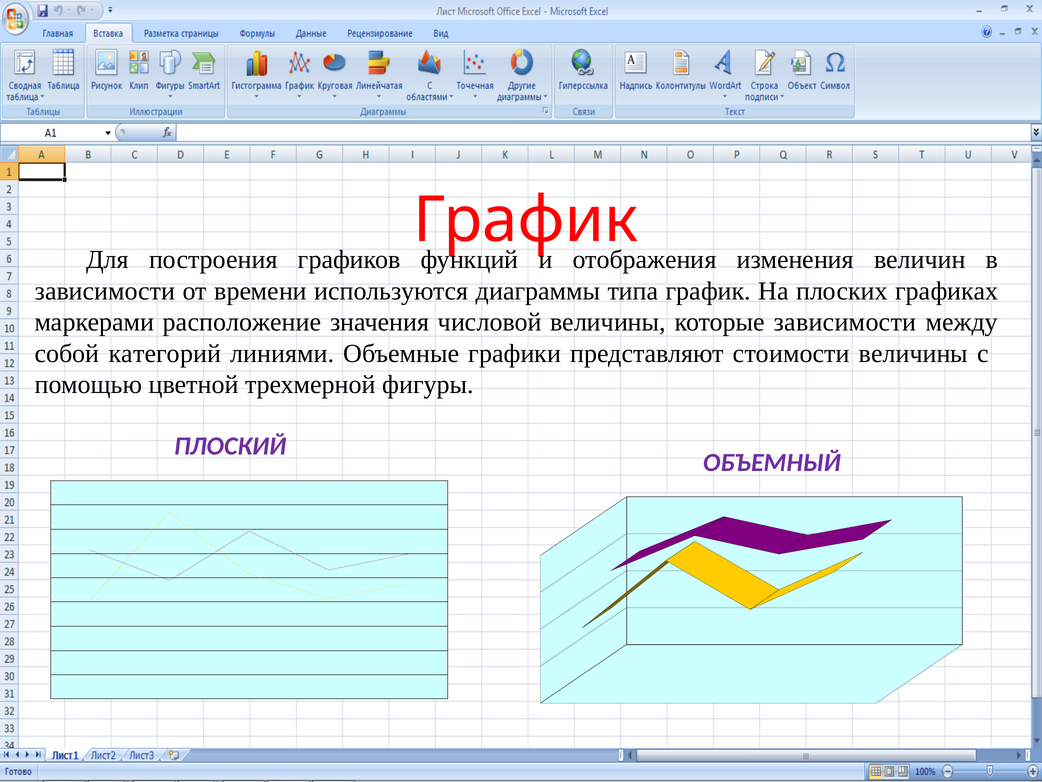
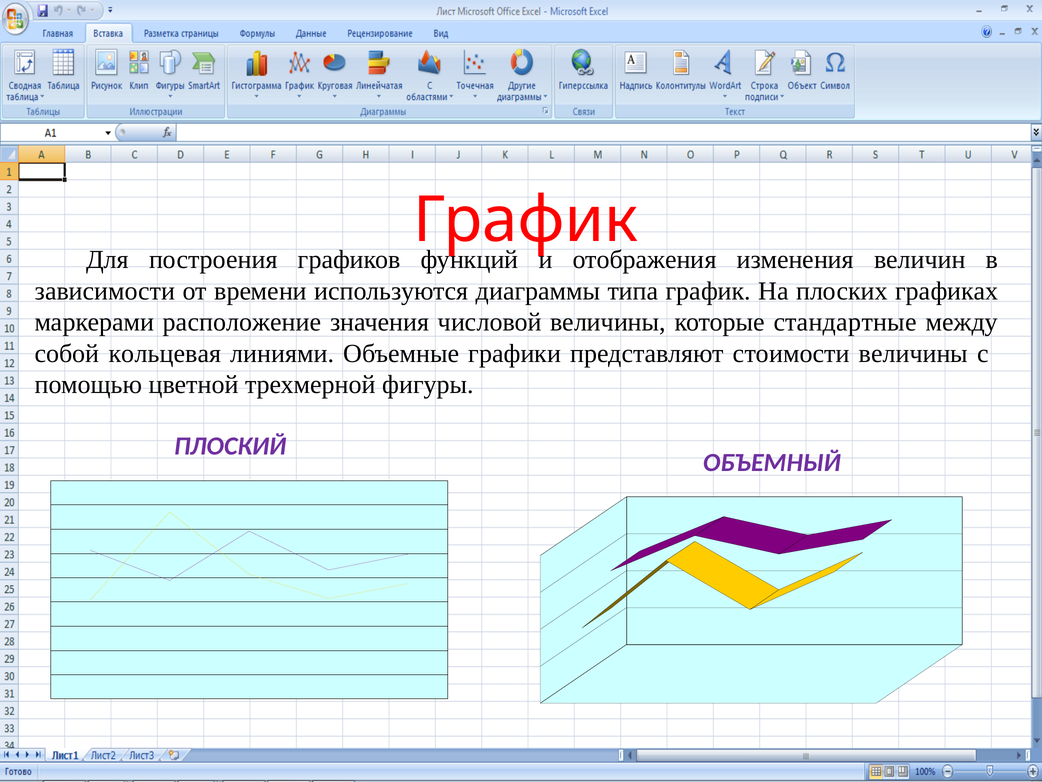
которые зависимости: зависимости -> стандартные
категорий: категорий -> кольцевая
